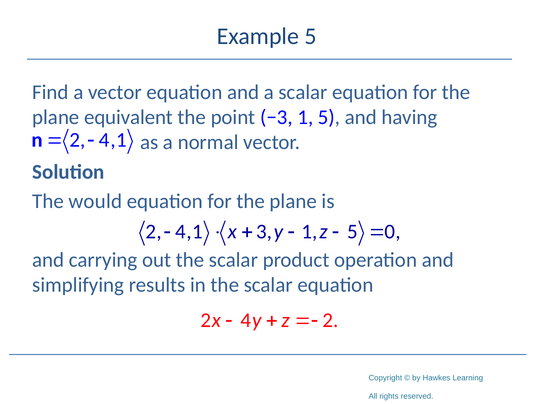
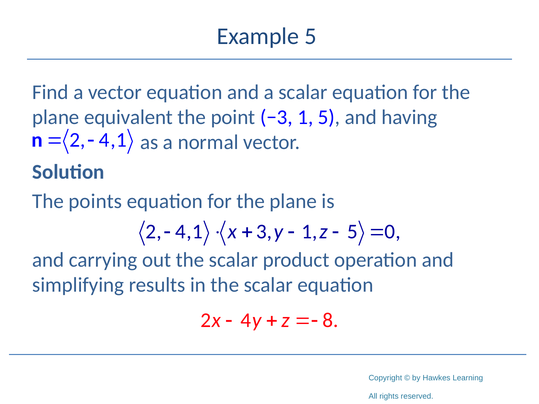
would: would -> points
2 at (330, 321): 2 -> 8
